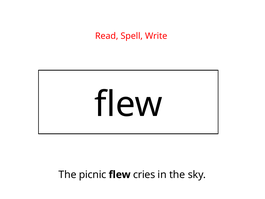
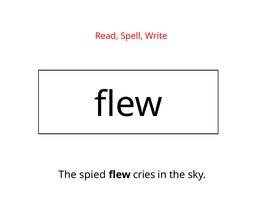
picnic: picnic -> spied
